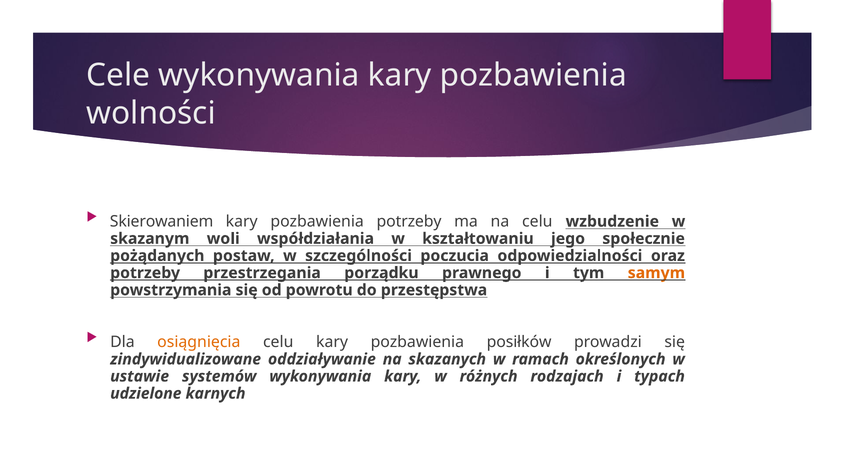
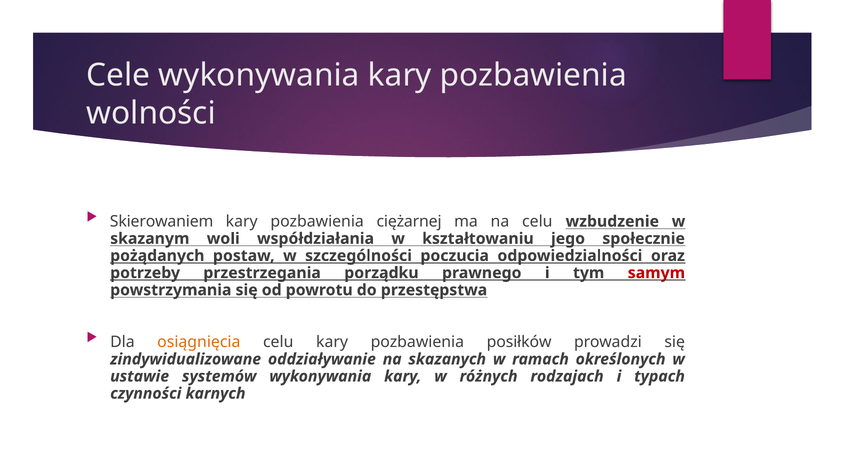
pozbawienia potrzeby: potrzeby -> ciężarnej
samym colour: orange -> red
udzielone: udzielone -> czynności
